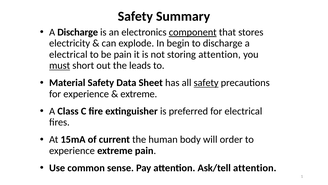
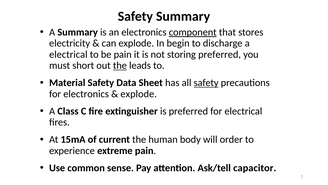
A Discharge: Discharge -> Summary
storing attention: attention -> preferred
must underline: present -> none
the at (120, 65) underline: none -> present
for experience: experience -> electronics
extreme at (139, 94): extreme -> explode
Ask/tell attention: attention -> capacitor
